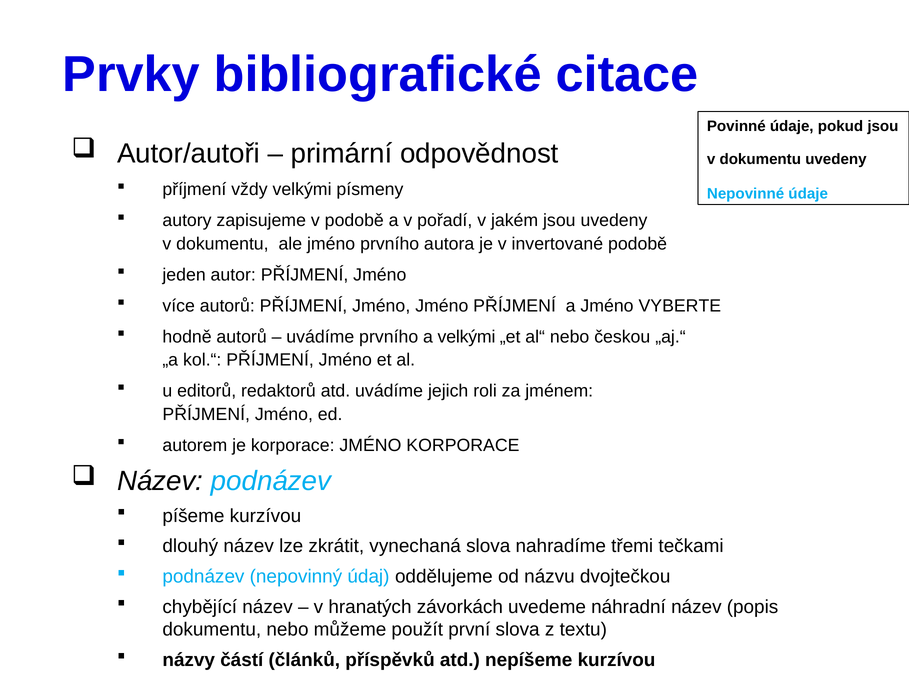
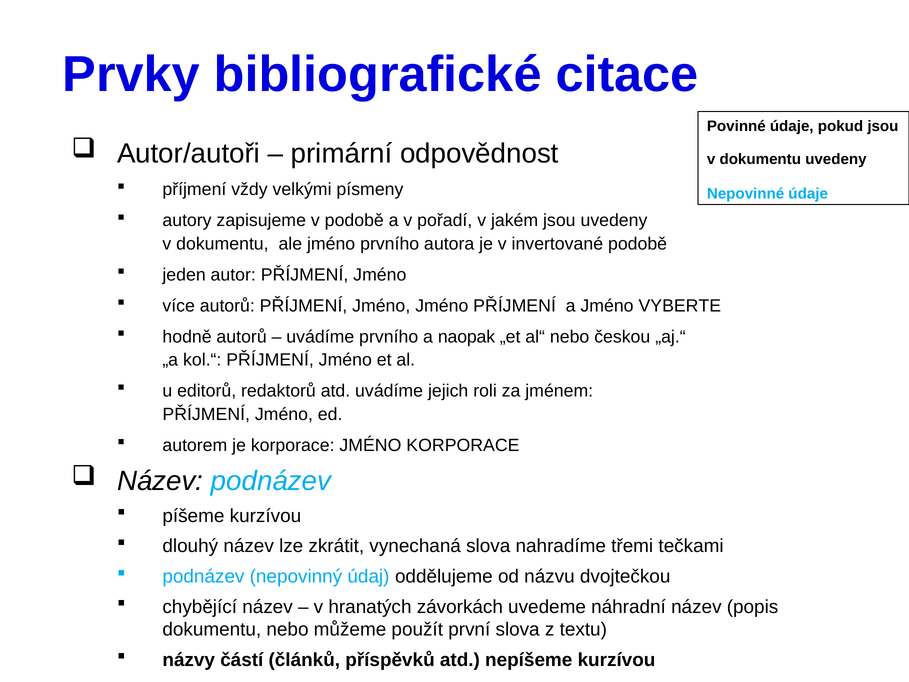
a velkými: velkými -> naopak
